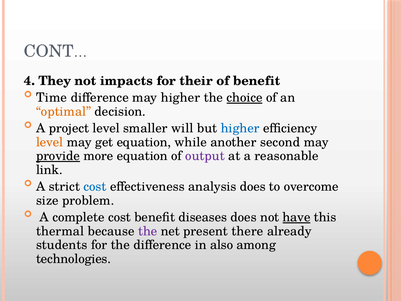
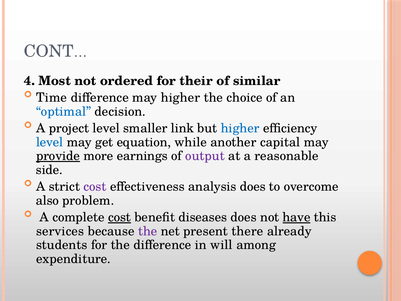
They: They -> Most
impacts: impacts -> ordered
of benefit: benefit -> similar
choice underline: present -> none
optimal colour: orange -> blue
will: will -> link
level at (50, 142) colour: orange -> blue
second: second -> capital
more equation: equation -> earnings
link: link -> side
cost at (95, 187) colour: blue -> purple
size: size -> also
cost at (120, 217) underline: none -> present
thermal: thermal -> services
also: also -> will
technologies: technologies -> expenditure
